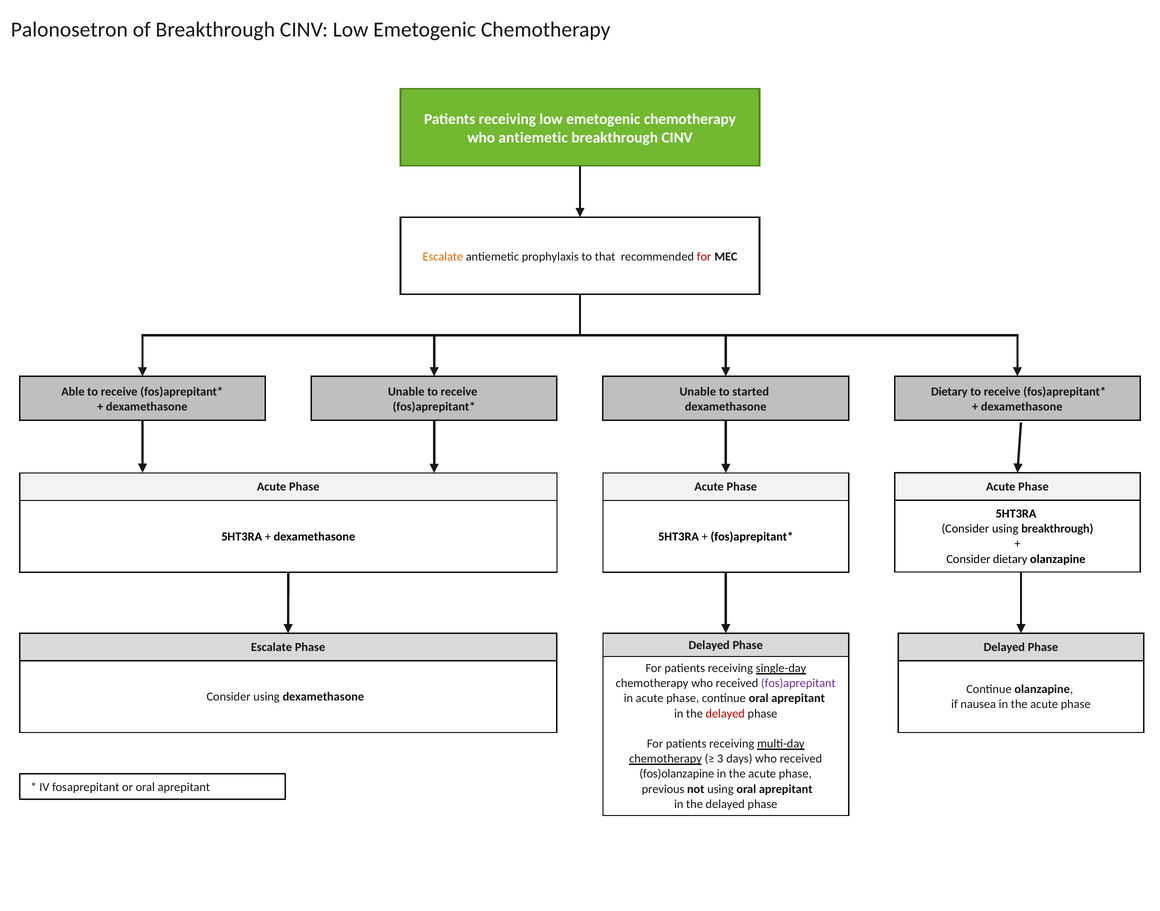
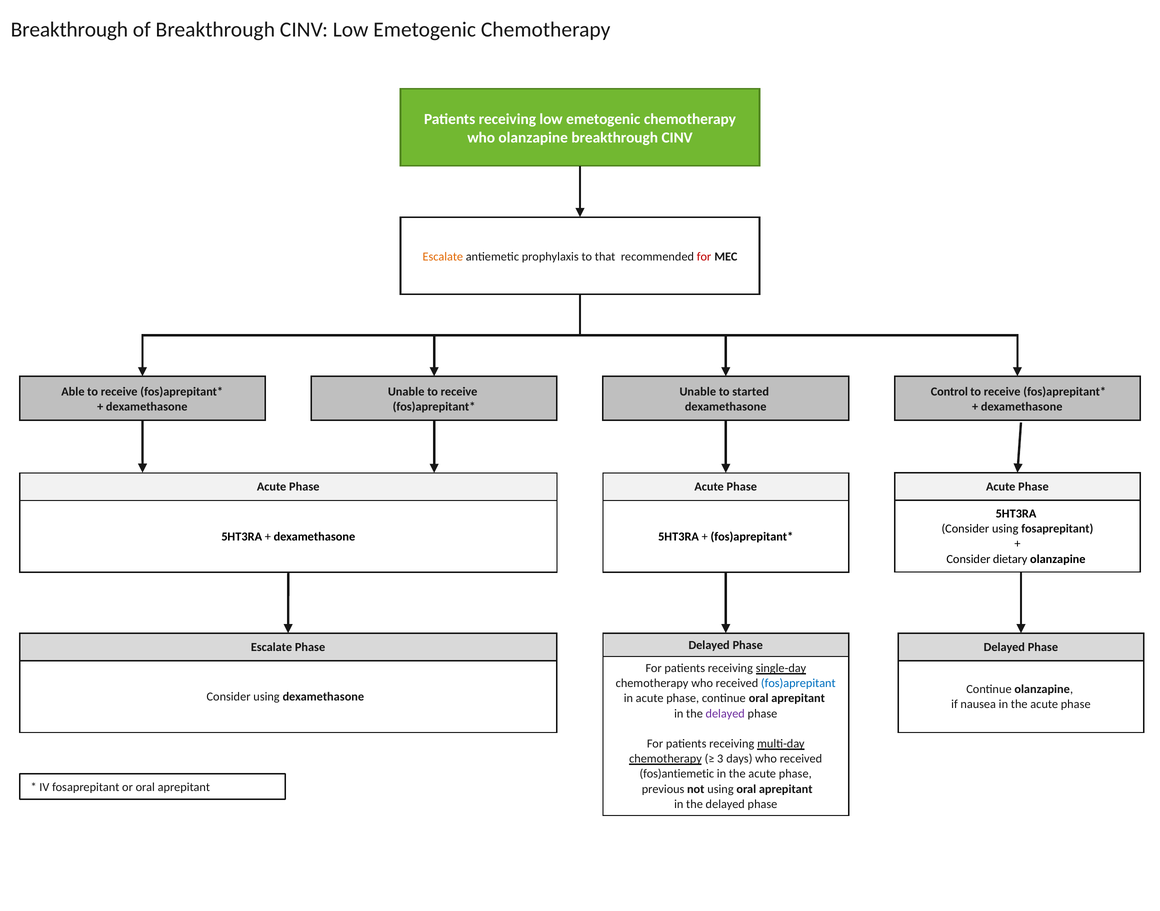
Palonosetron at (69, 30): Palonosetron -> Breakthrough
who antiemetic: antiemetic -> olanzapine
Dietary at (949, 392): Dietary -> Control
using breakthrough: breakthrough -> fosaprepitant
fos)aprepitant colour: purple -> blue
delayed at (725, 714) colour: red -> purple
fos)olanzapine: fos)olanzapine -> fos)antiemetic
